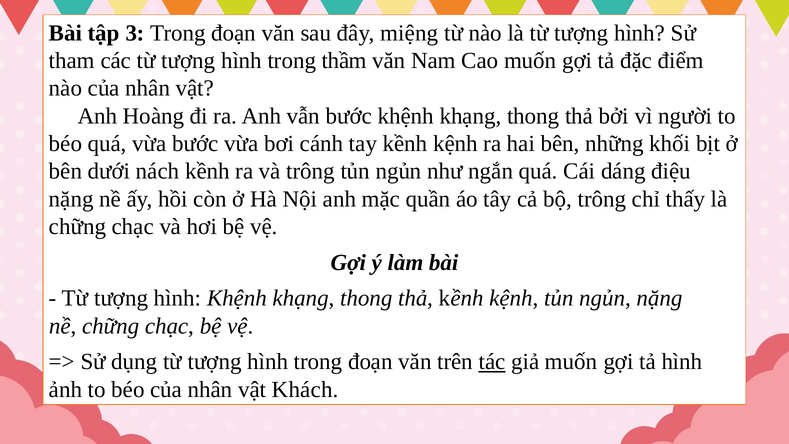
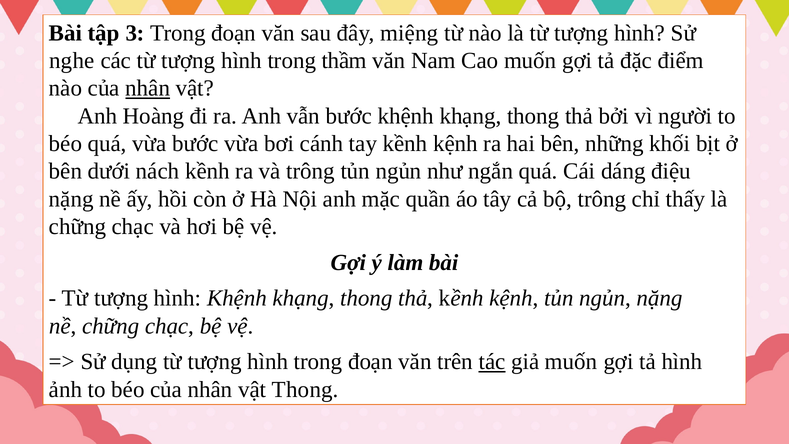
tham: tham -> nghe
nhân at (148, 88) underline: none -> present
vật Khách: Khách -> Thong
